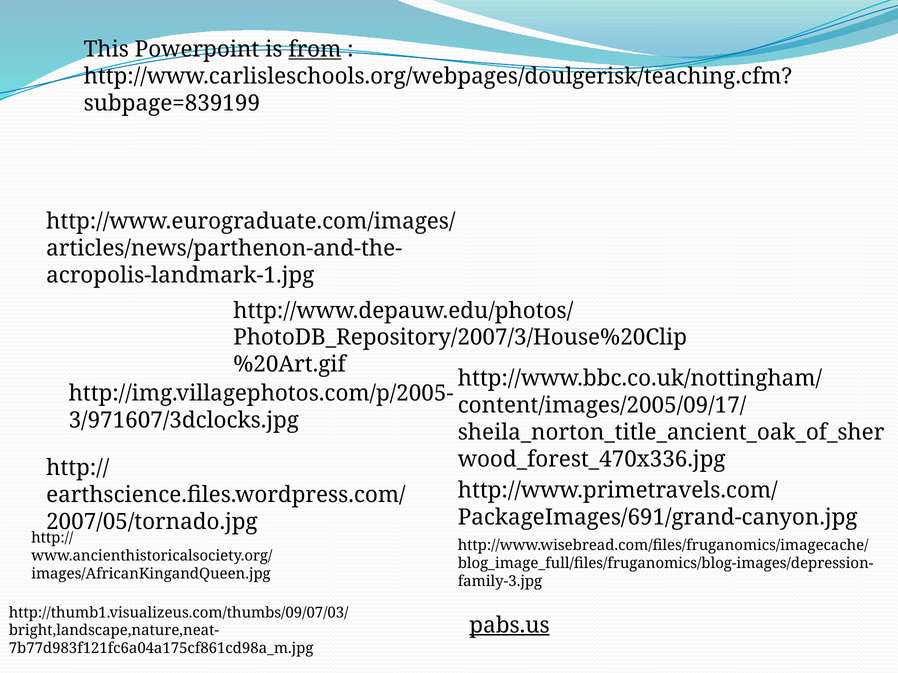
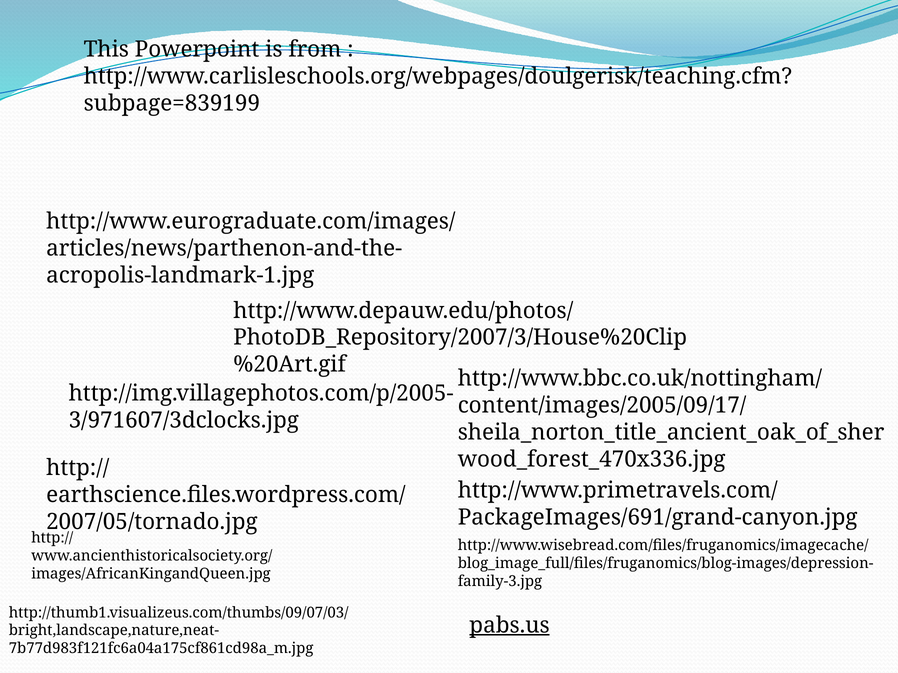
from underline: present -> none
